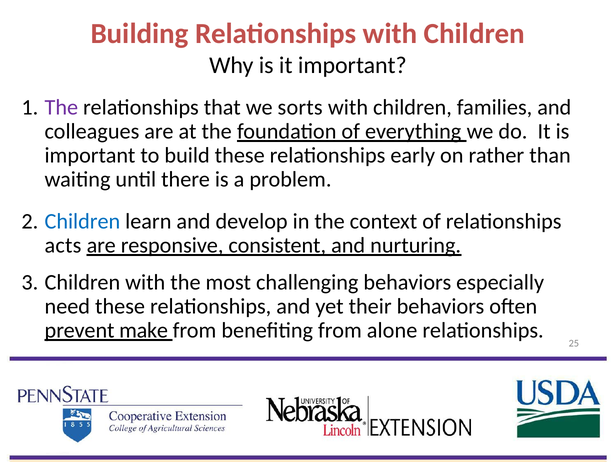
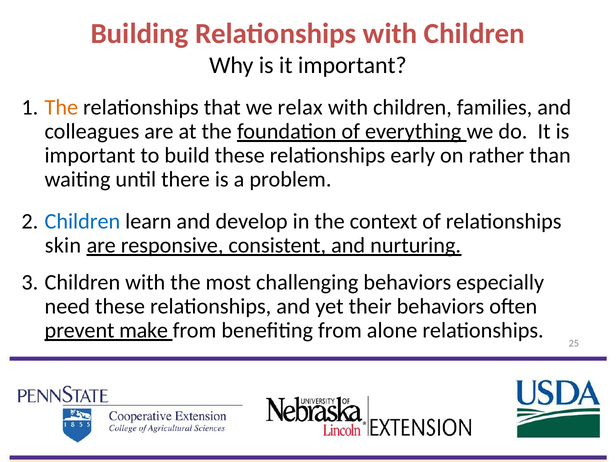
The at (61, 107) colour: purple -> orange
sorts: sorts -> relax
acts: acts -> skin
